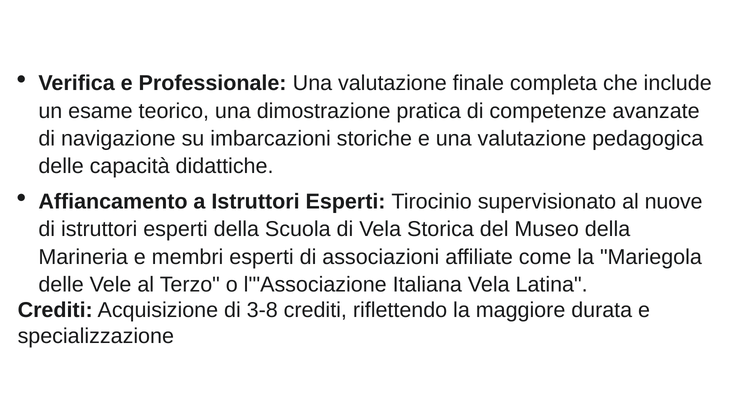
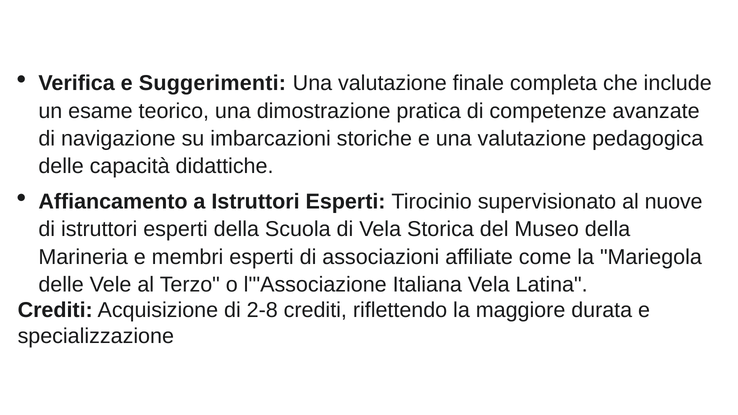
Professionale: Professionale -> Suggerimenti
3-8: 3-8 -> 2-8
